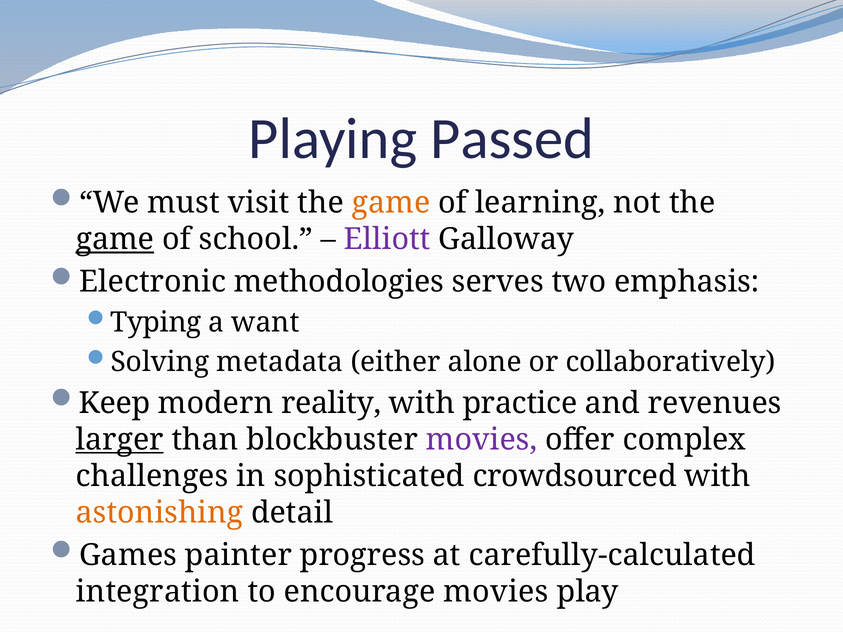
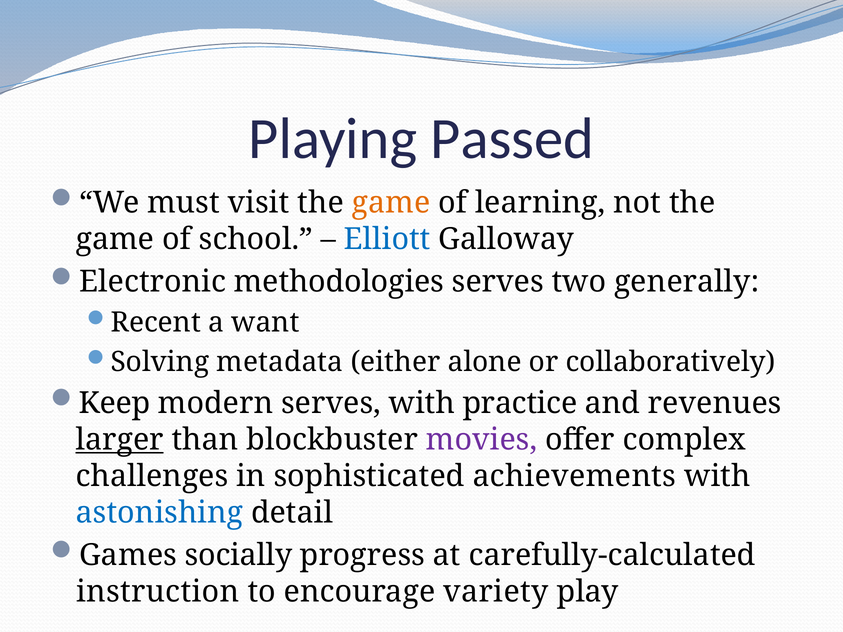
game at (115, 239) underline: present -> none
Elliott colour: purple -> blue
emphasis: emphasis -> generally
Typing: Typing -> Recent
modern reality: reality -> serves
crowdsourced: crowdsourced -> achievements
astonishing colour: orange -> blue
painter: painter -> socially
integration: integration -> instruction
encourage movies: movies -> variety
